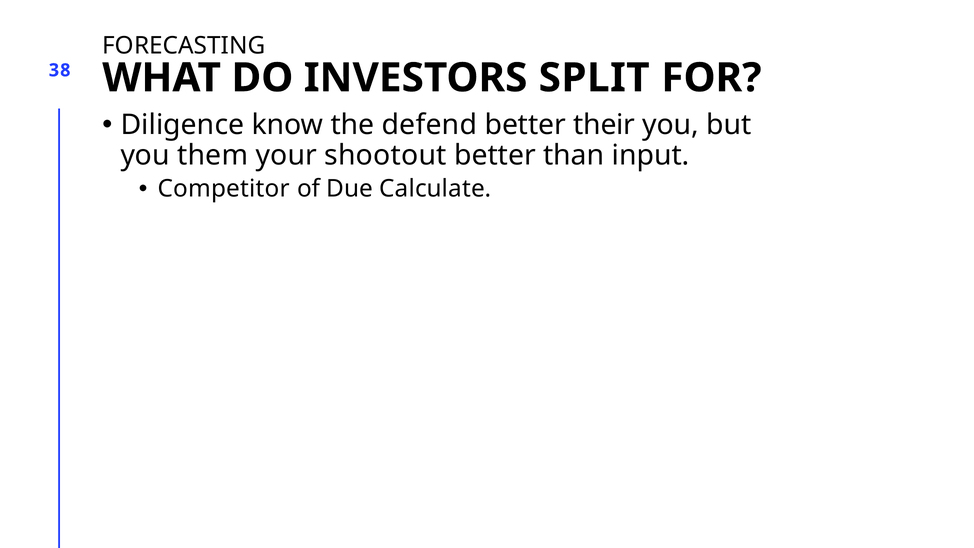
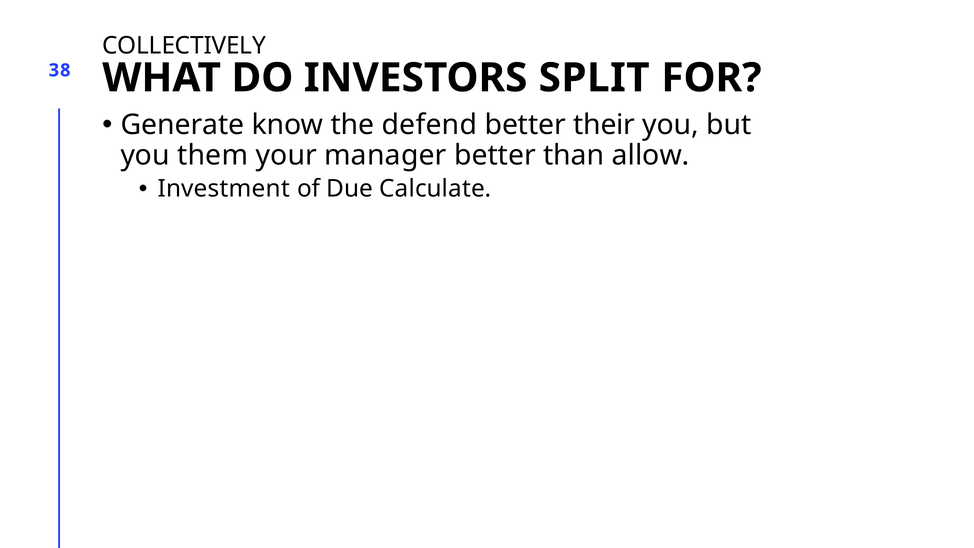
FORECASTING: FORECASTING -> COLLECTIVELY
Diligence: Diligence -> Generate
shootout: shootout -> manager
input: input -> allow
Competitor: Competitor -> Investment
